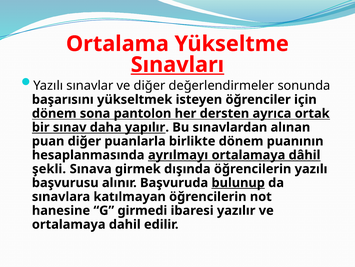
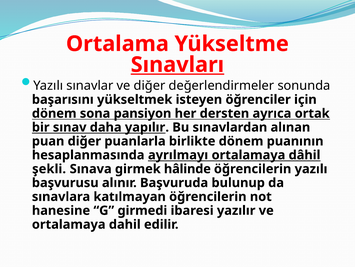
pantolon: pantolon -> pansiyon
dışında: dışında -> hâlinde
bulunup underline: present -> none
